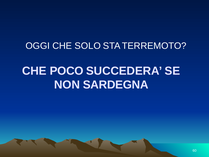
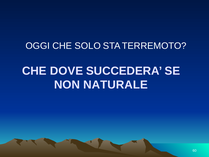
POCO: POCO -> DOVE
SARDEGNA: SARDEGNA -> NATURALE
